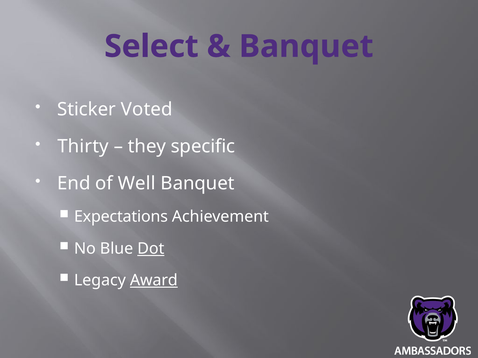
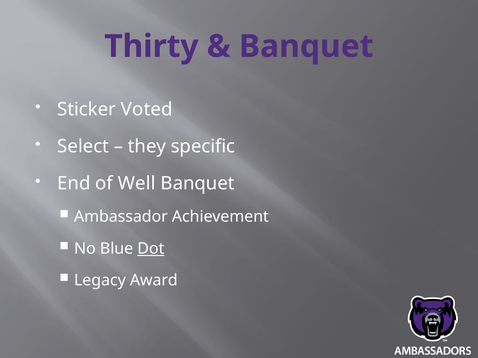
Select: Select -> Thirty
Thirty: Thirty -> Select
Expectations: Expectations -> Ambassador
Award underline: present -> none
